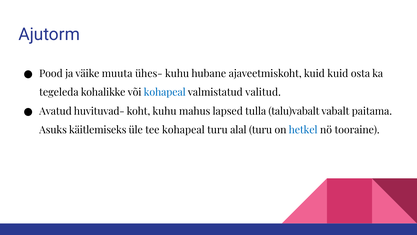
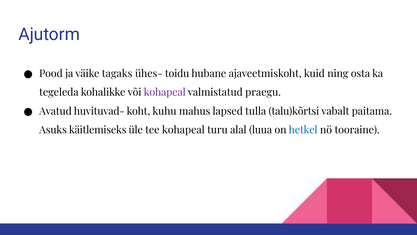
muuta: muuta -> tagaks
ühes- kuhu: kuhu -> toidu
kuid kuid: kuid -> ning
kohapeal at (165, 92) colour: blue -> purple
valitud: valitud -> praegu
talu)vabalt: talu)vabalt -> talu)kõrtsi
alal turu: turu -> luua
